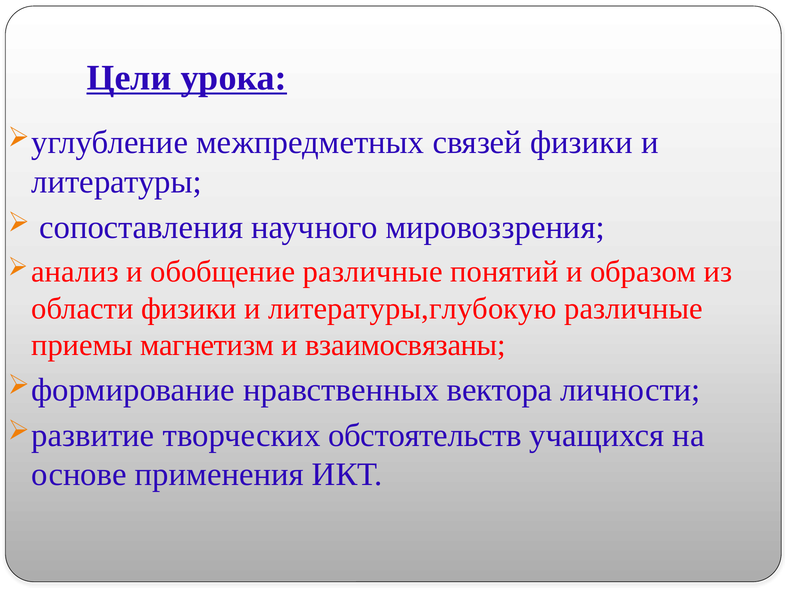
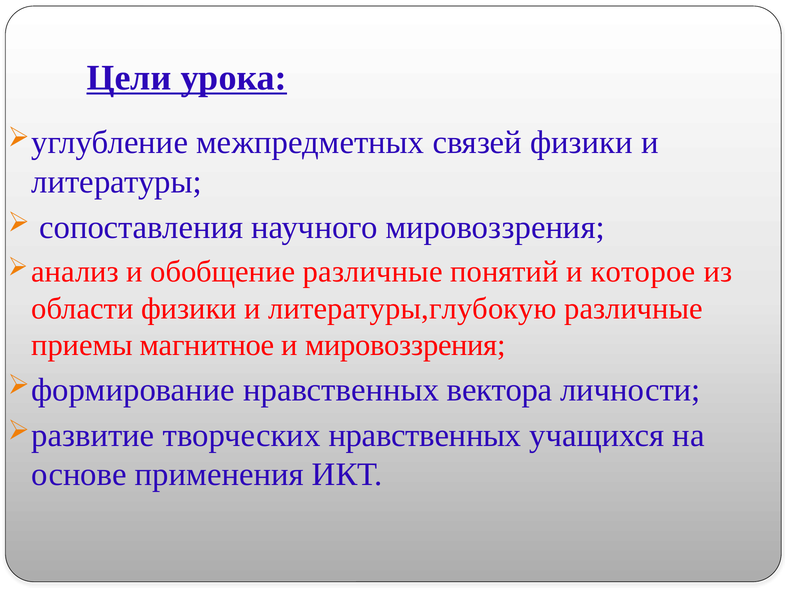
образом: образом -> которое
магнетизм: магнетизм -> магнитное
и взаимосвязаны: взаимосвязаны -> мировоззрения
творческих обстоятельств: обстоятельств -> нравственных
